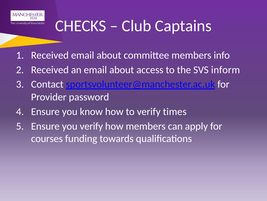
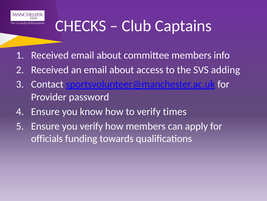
inform: inform -> adding
courses: courses -> officials
